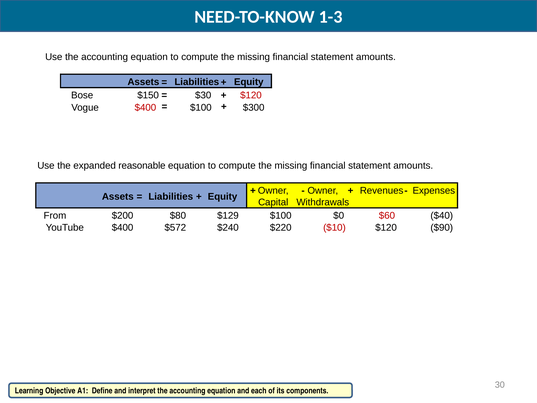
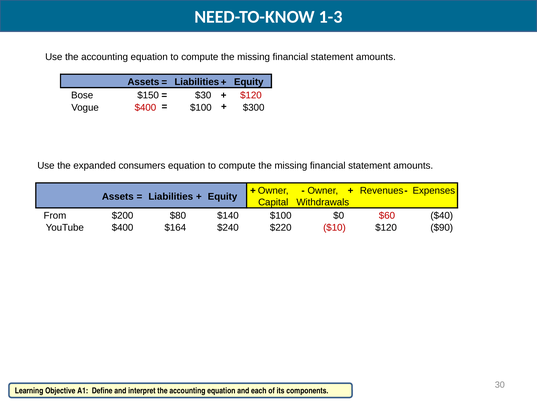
reasonable: reasonable -> consumers
$129: $129 -> $140
$572: $572 -> $164
